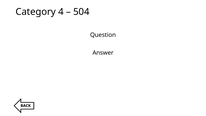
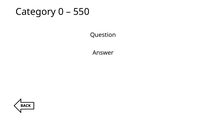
4: 4 -> 0
504: 504 -> 550
